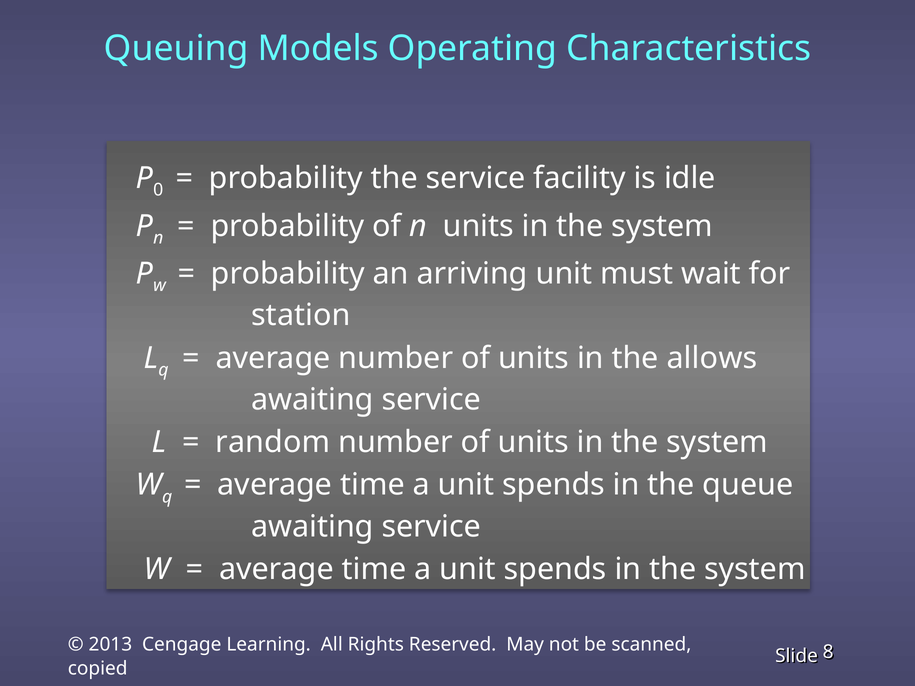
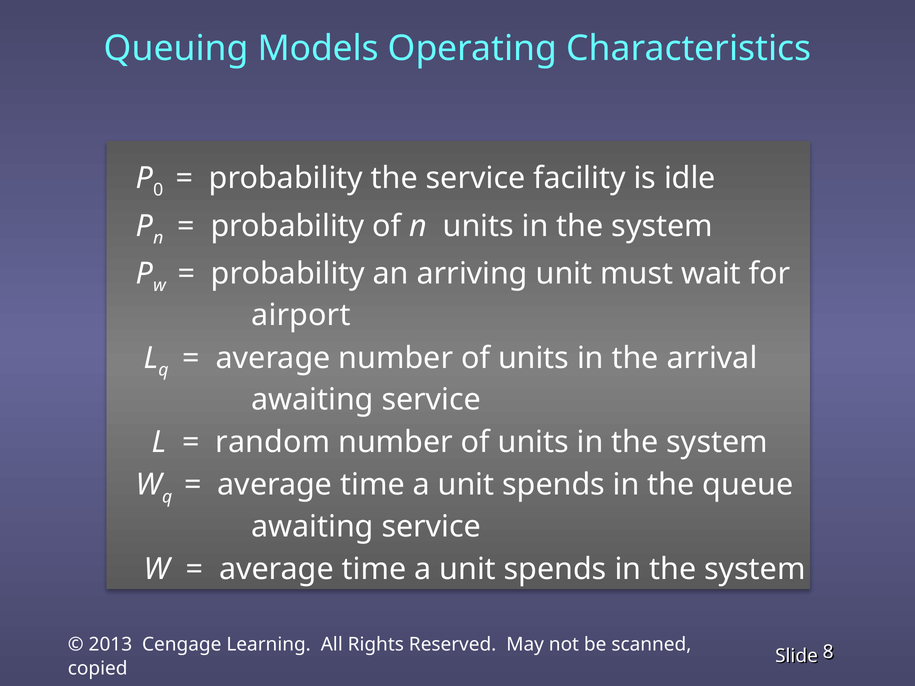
station: station -> airport
allows: allows -> arrival
